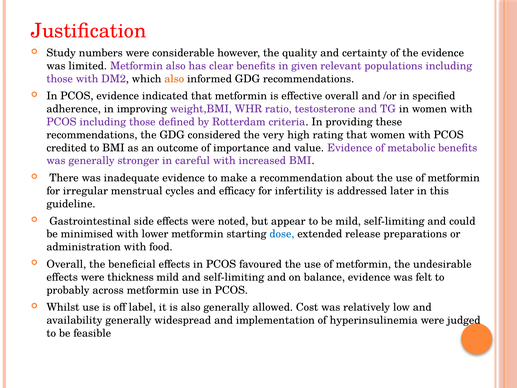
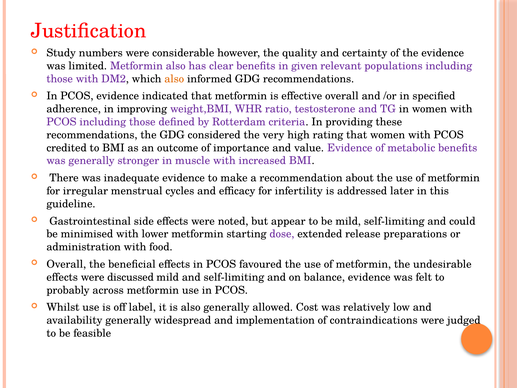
careful: careful -> muscle
dose colour: blue -> purple
thickness: thickness -> discussed
hyperinsulinemia: hyperinsulinemia -> contraindications
